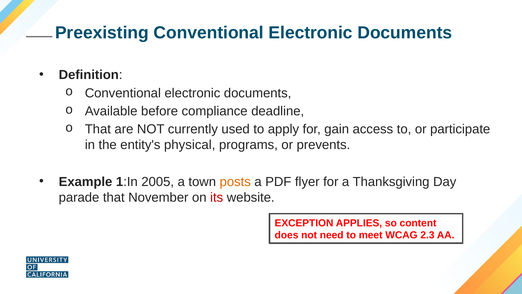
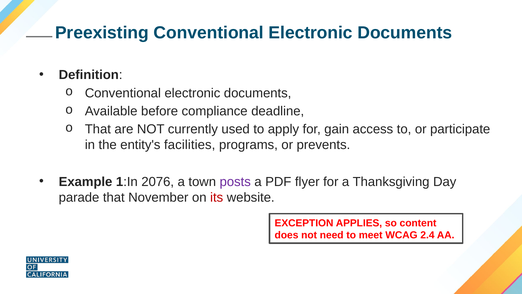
physical: physical -> facilities
2005: 2005 -> 2076
posts colour: orange -> purple
2.3: 2.3 -> 2.4
